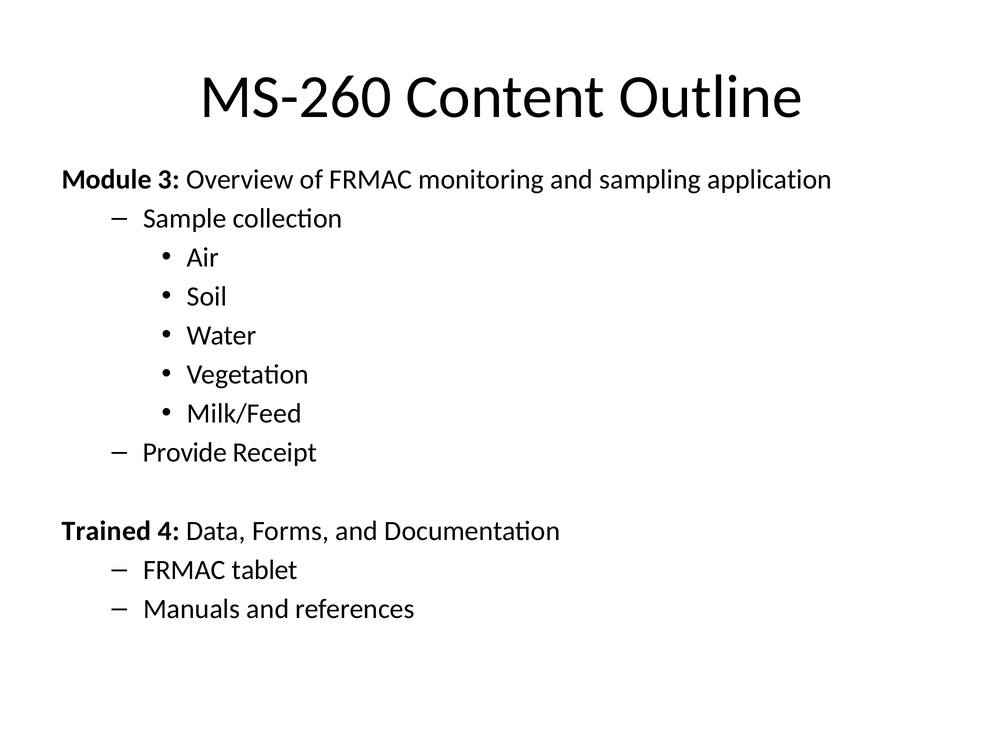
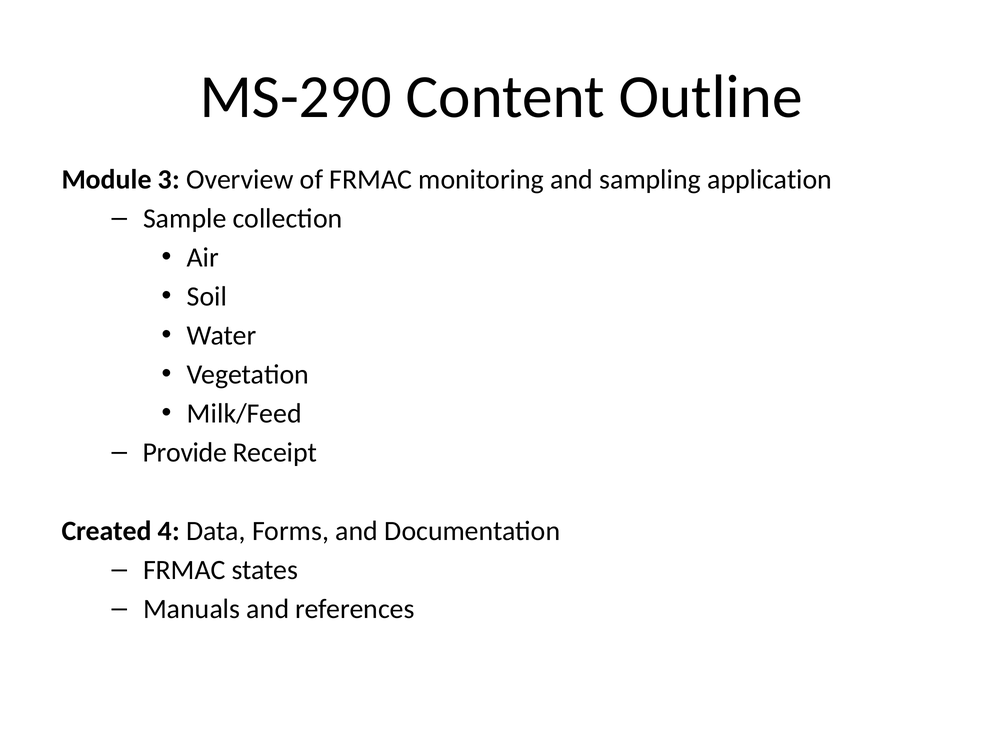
MS-260: MS-260 -> MS-290
Trained: Trained -> Created
tablet: tablet -> states
